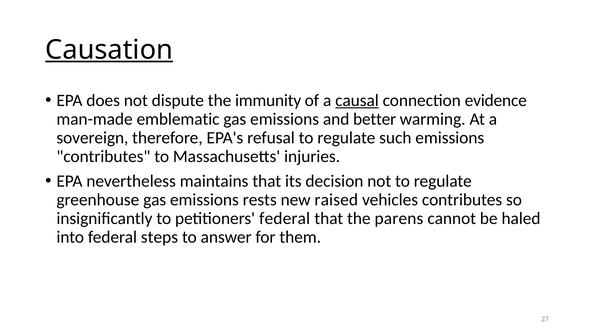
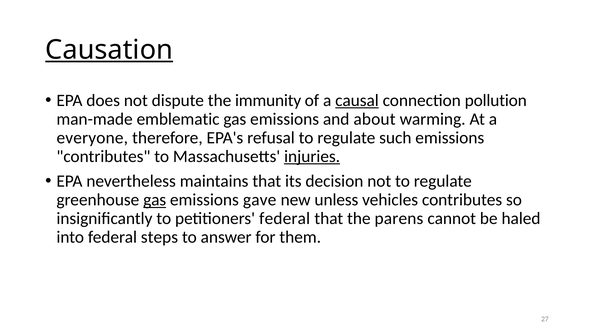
evidence: evidence -> pollution
better: better -> about
sovereign: sovereign -> everyone
injuries underline: none -> present
gas at (155, 200) underline: none -> present
rests: rests -> gave
raised: raised -> unless
